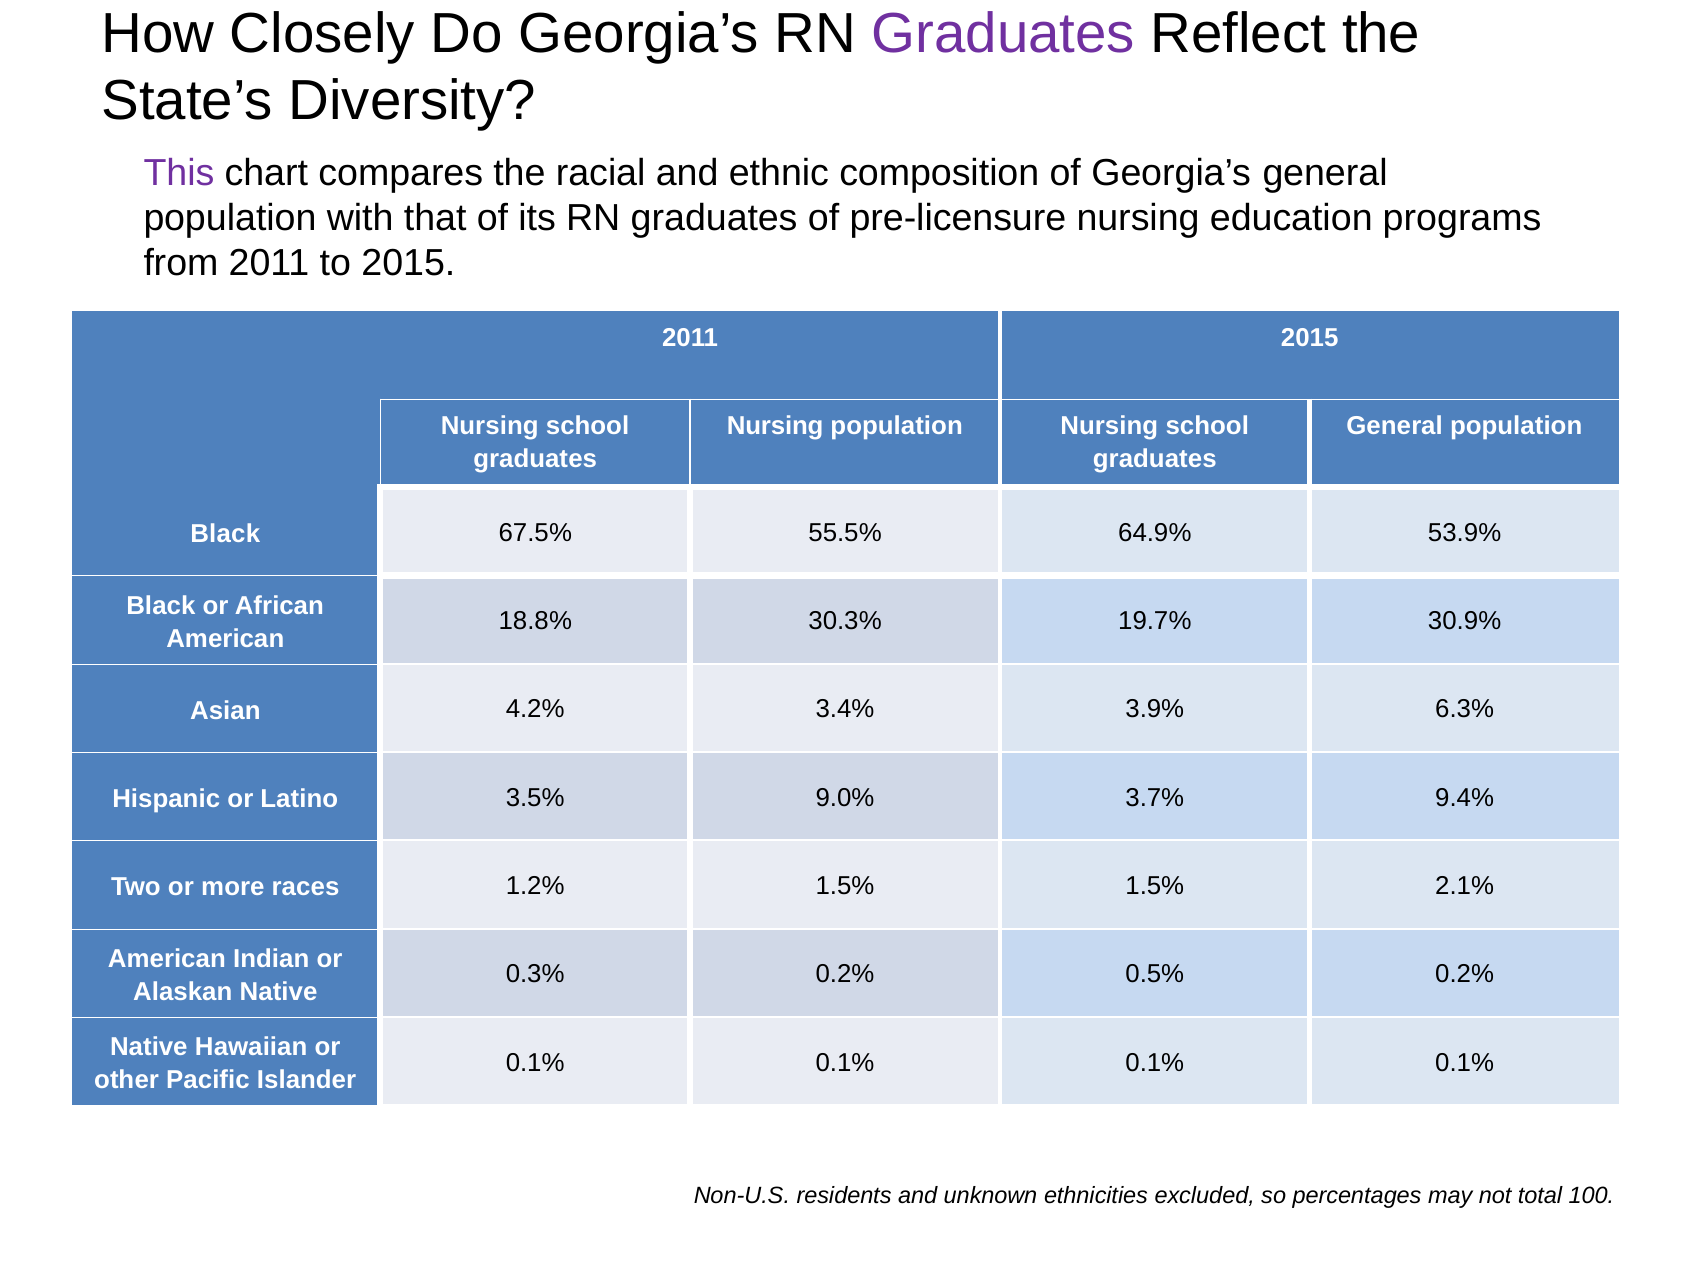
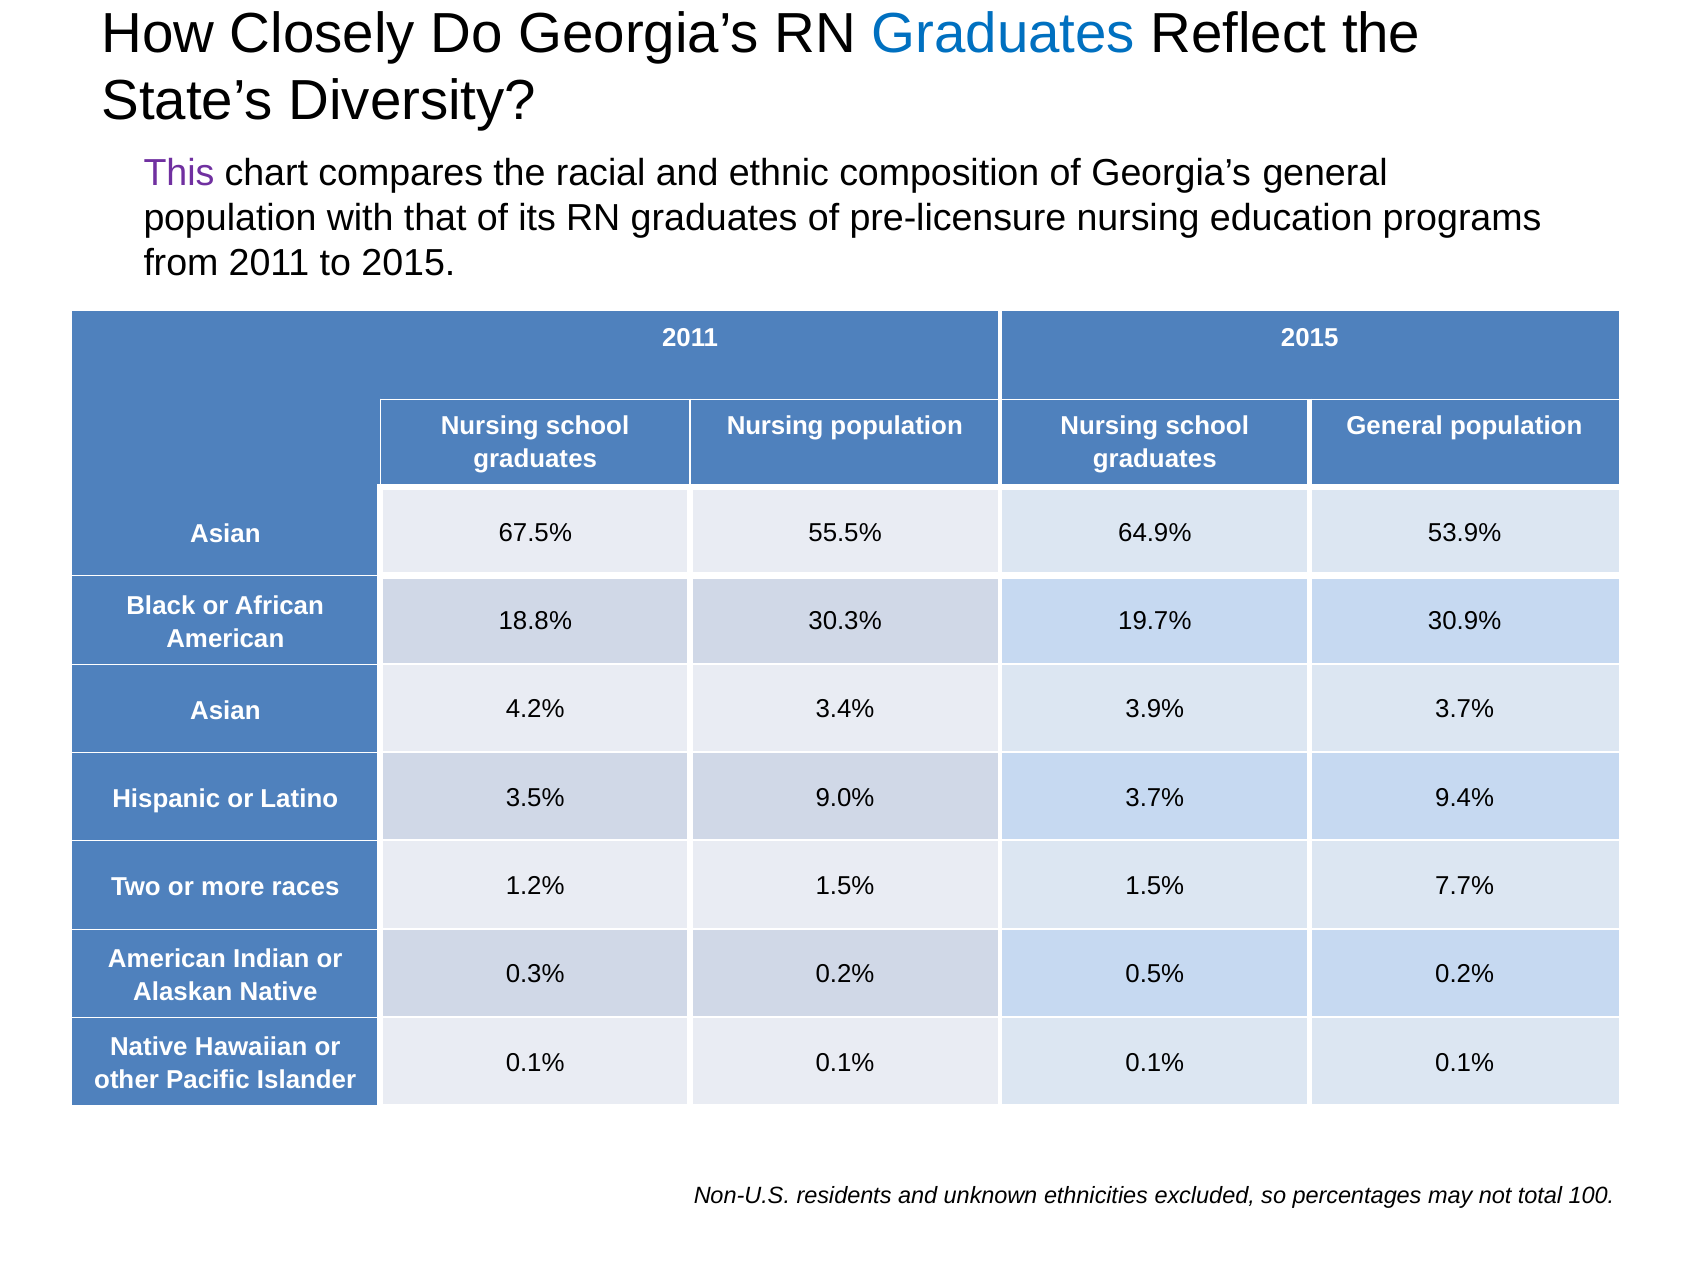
Graduates at (1003, 34) colour: purple -> blue
Black at (225, 534): Black -> Asian
3.9% 6.3%: 6.3% -> 3.7%
2.1%: 2.1% -> 7.7%
